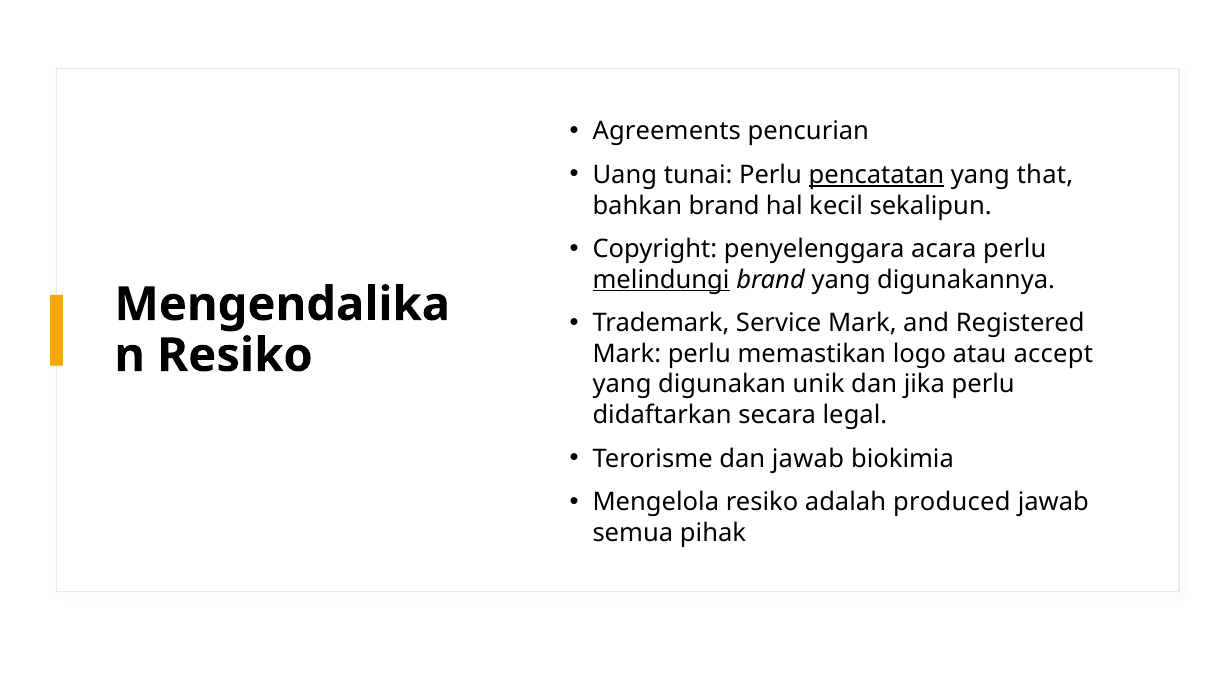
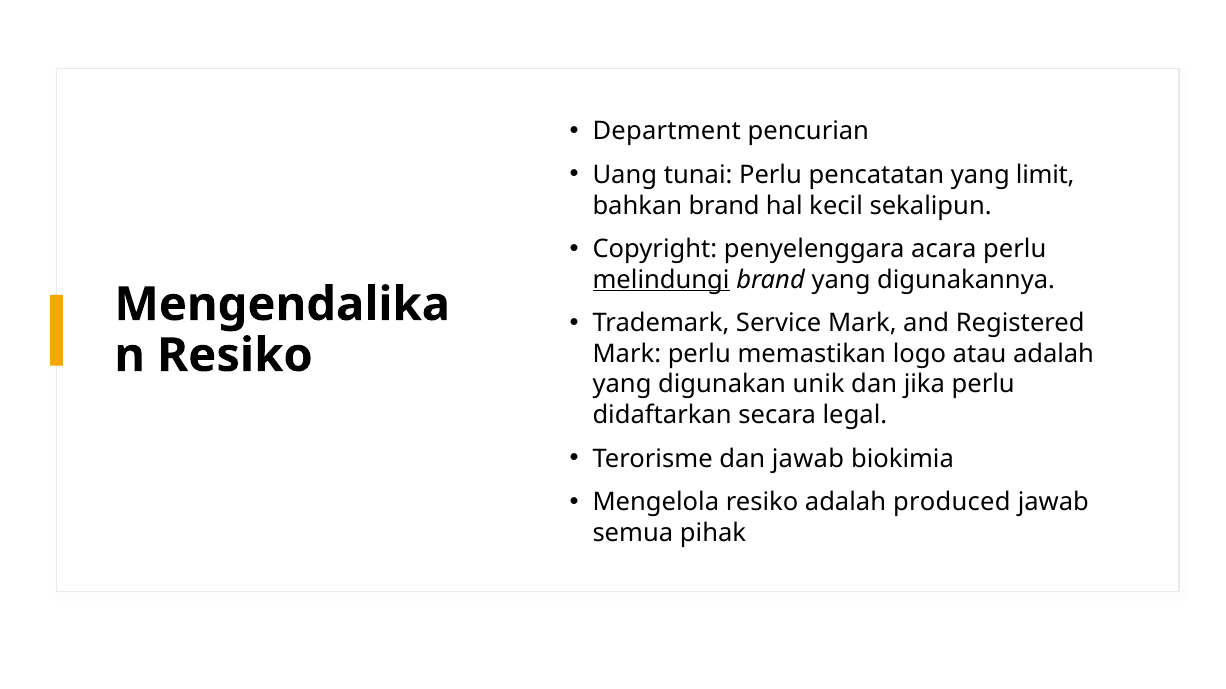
Agreements: Agreements -> Department
pencatatan underline: present -> none
that: that -> limit
atau accept: accept -> adalah
